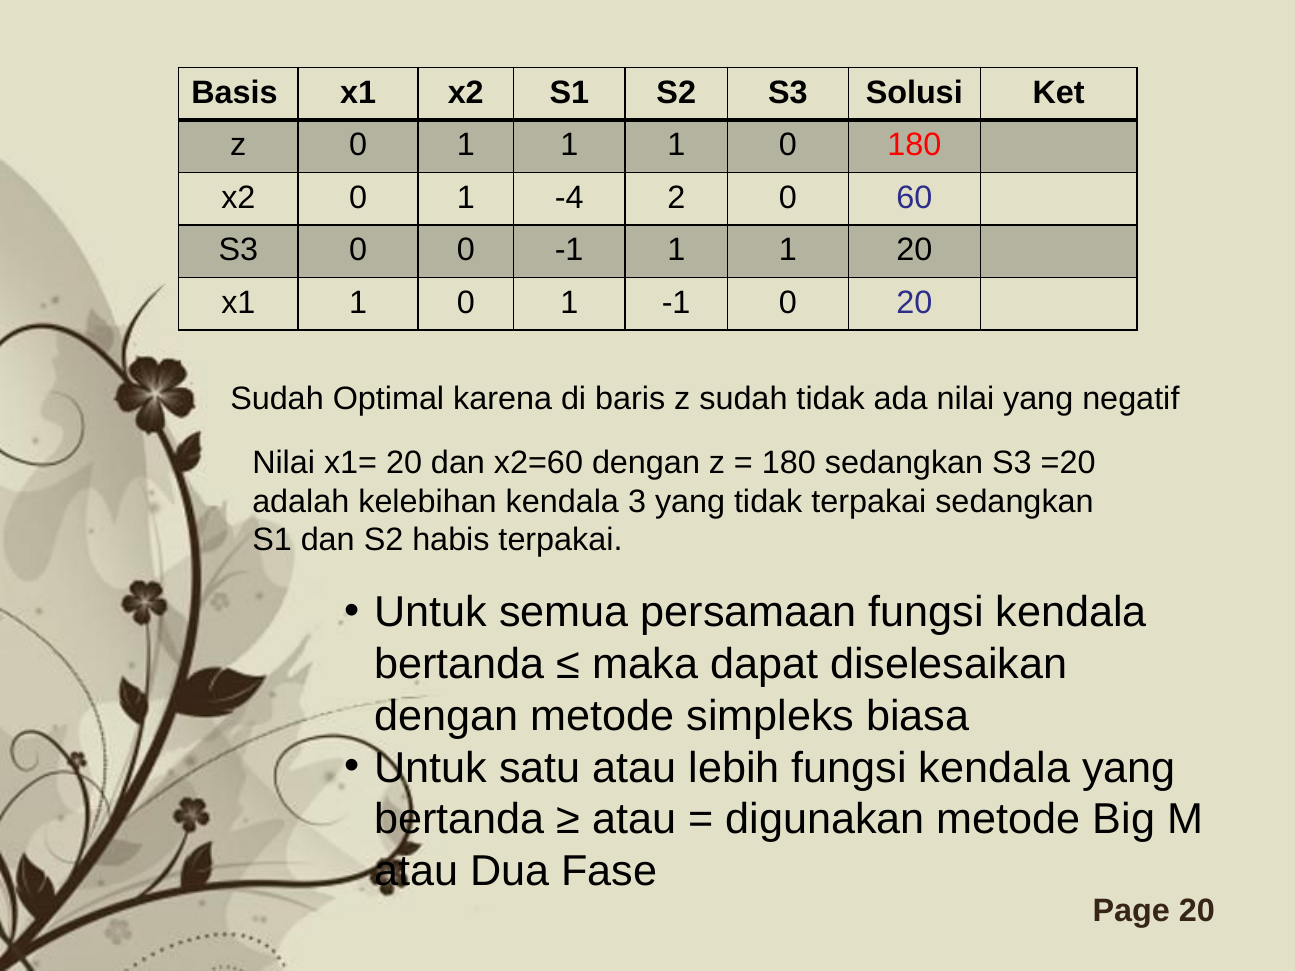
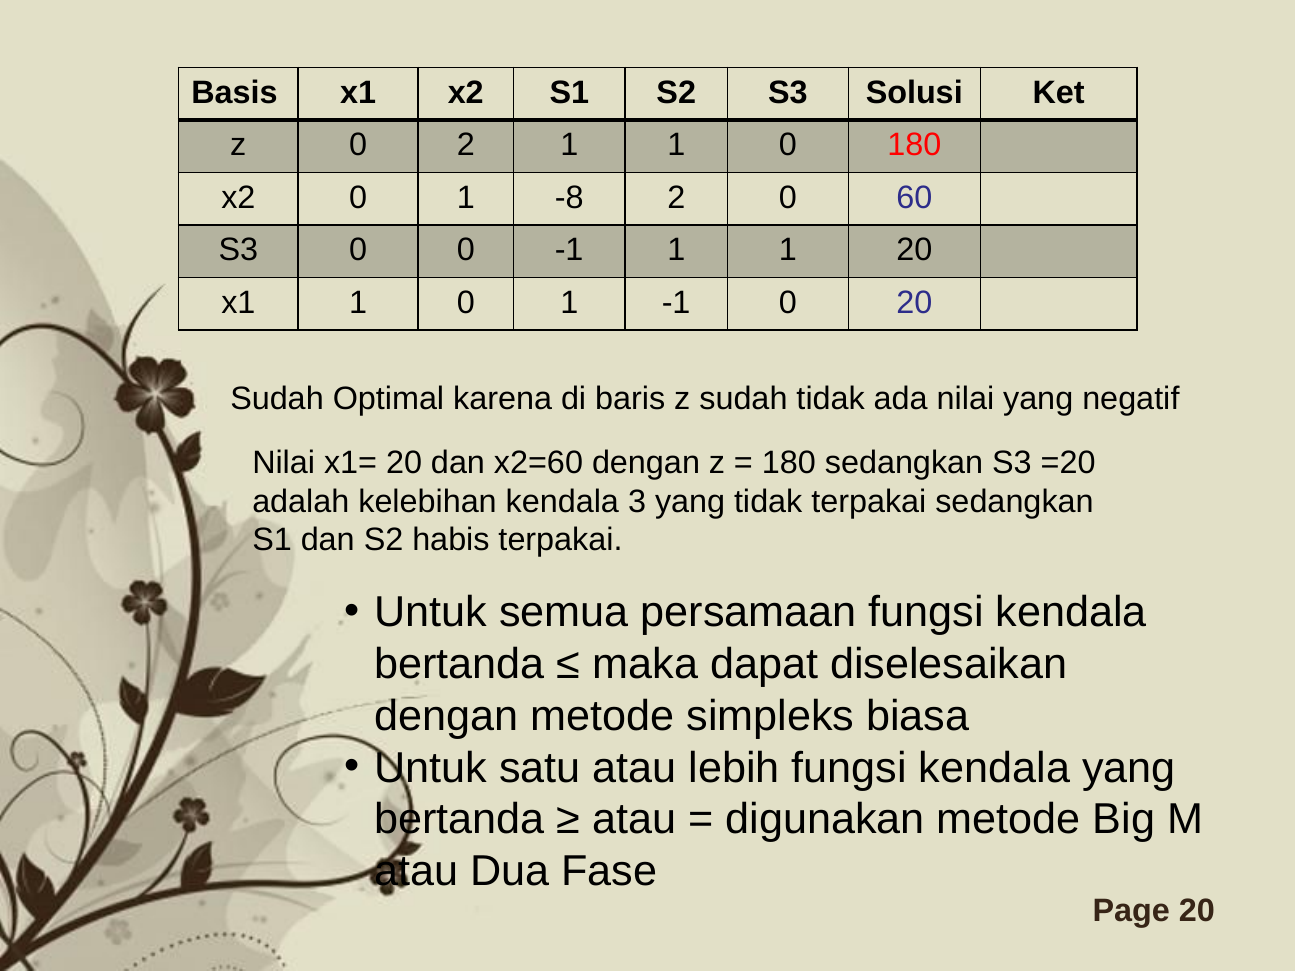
z 0 1: 1 -> 2
-4: -4 -> -8
